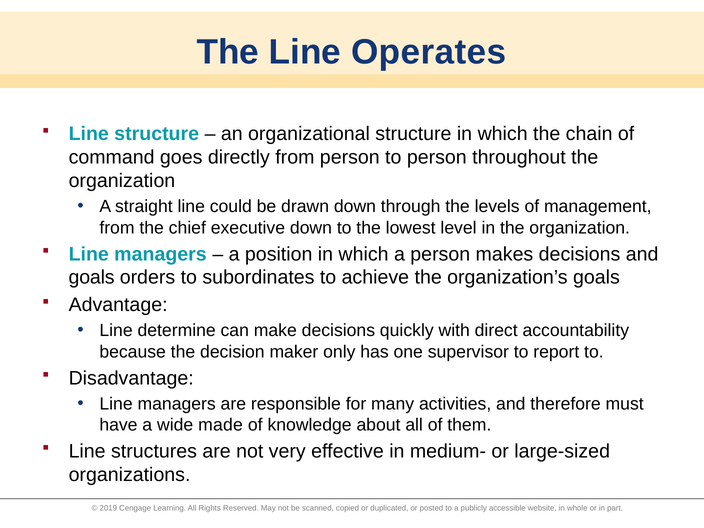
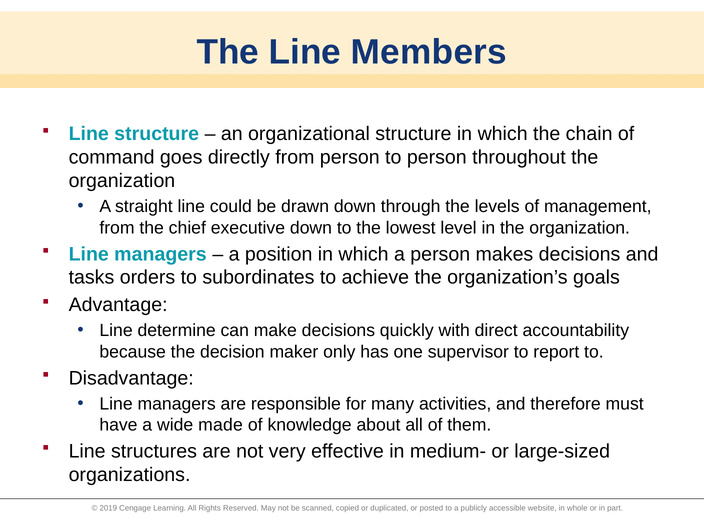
Operates: Operates -> Members
goals at (92, 278): goals -> tasks
